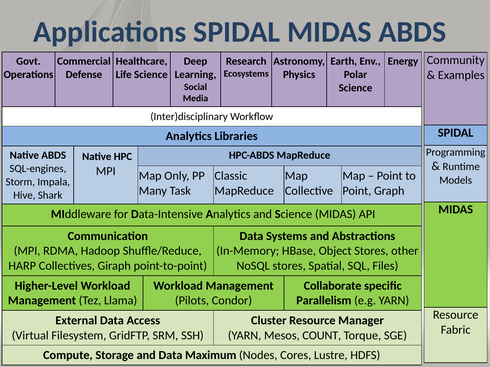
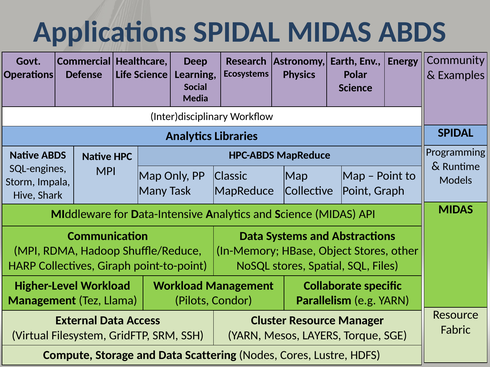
COUNT: COUNT -> LAYERS
Maximum: Maximum -> Scattering
